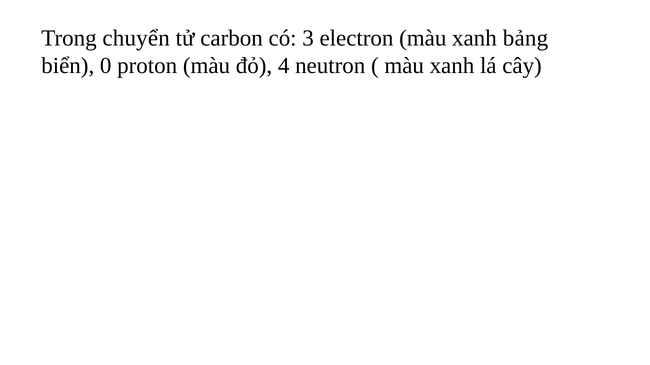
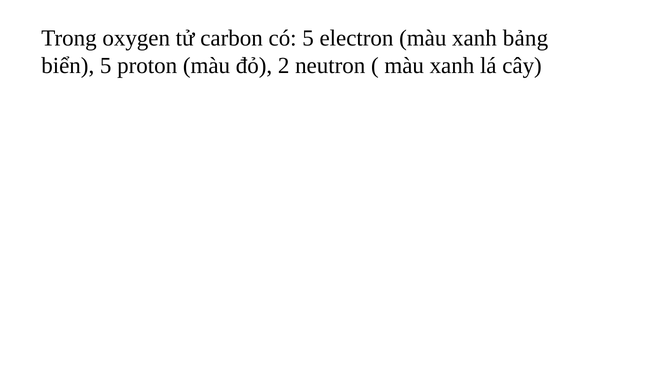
chuyển: chuyển -> oxygen
có 3: 3 -> 5
biển 0: 0 -> 5
4: 4 -> 2
